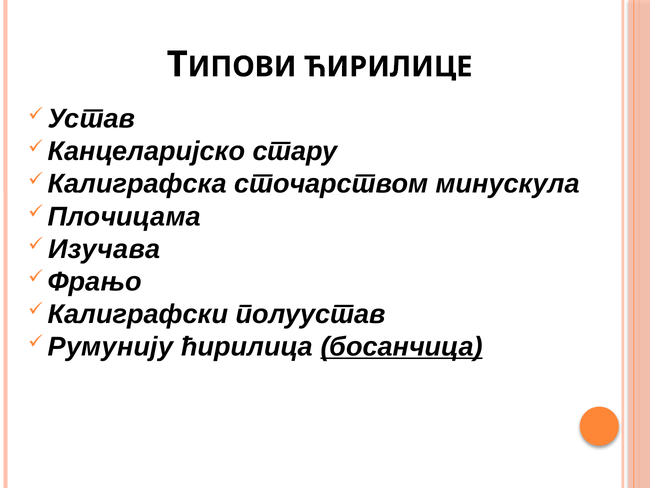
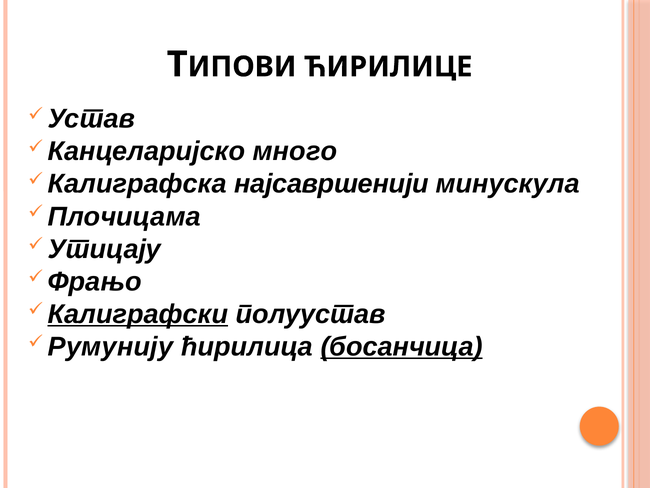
стару: стару -> много
сточарством: сточарством -> најсавршенији
Изучава: Изучава -> Утицају
Калиграфски underline: none -> present
